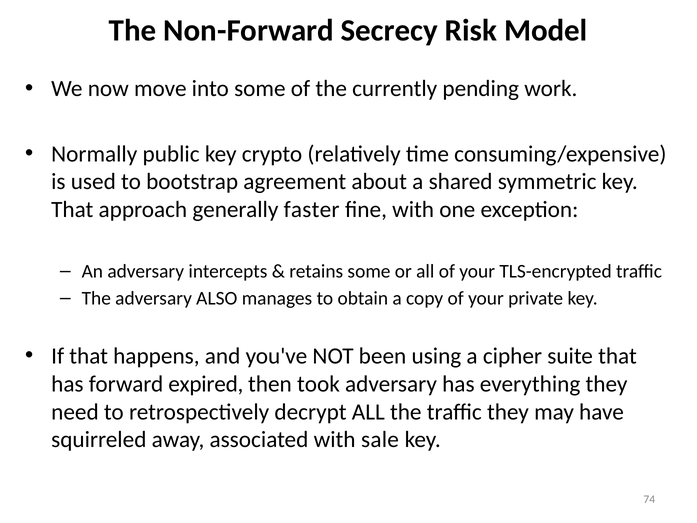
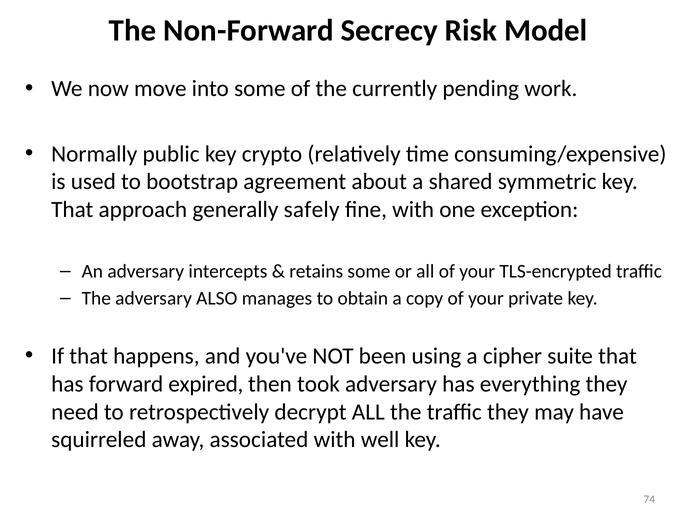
faster: faster -> safely
sale: sale -> well
